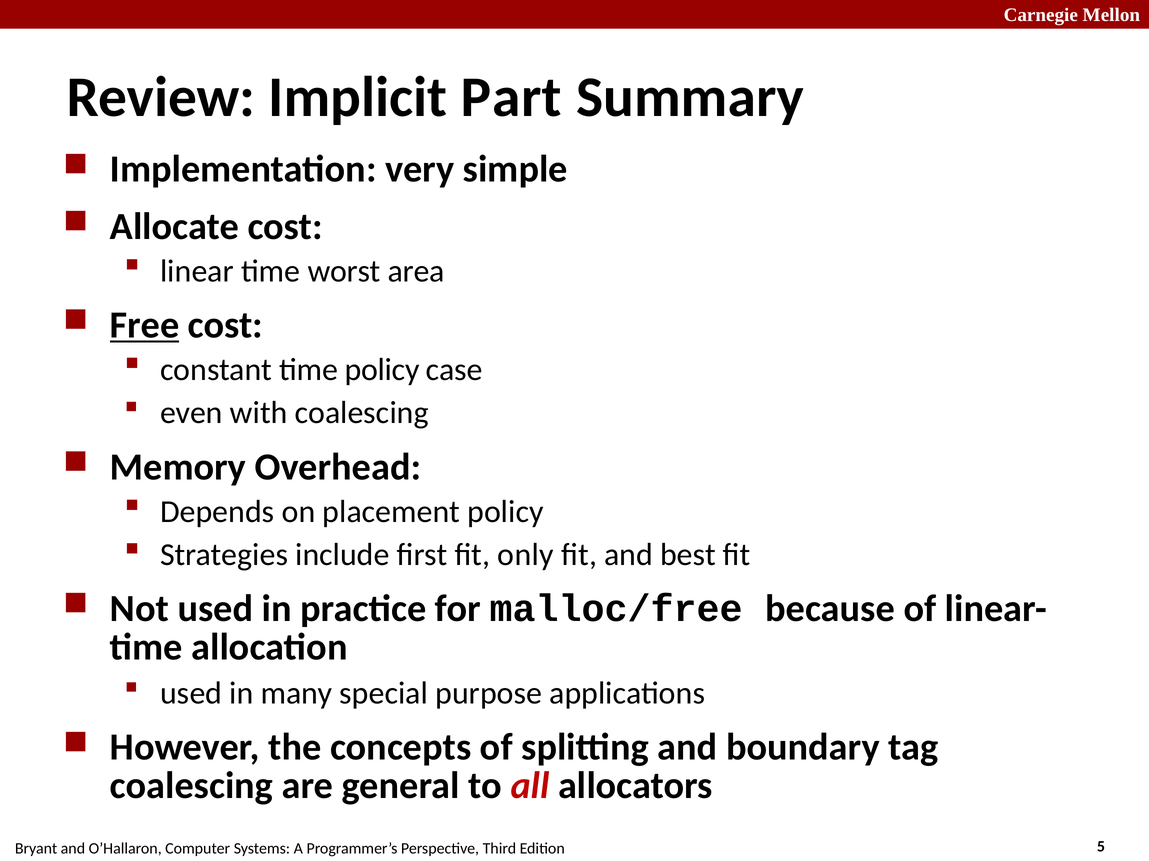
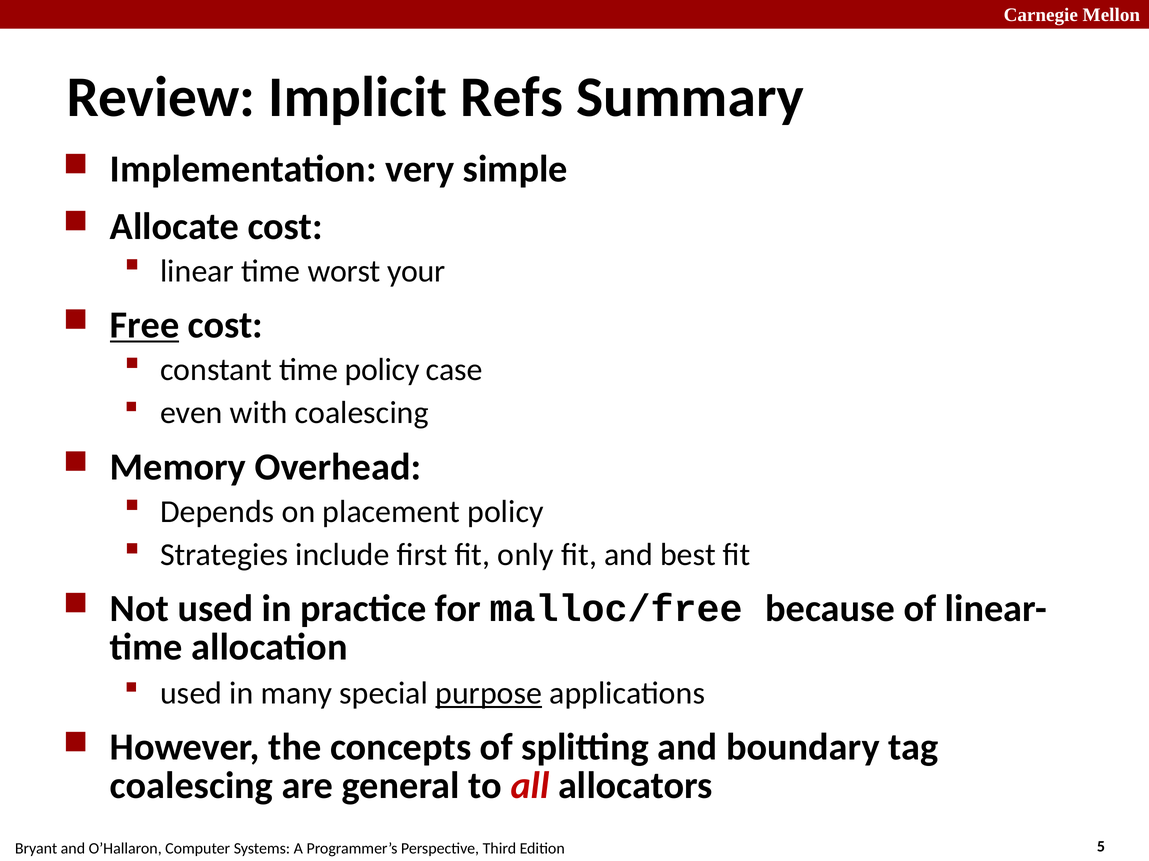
Part: Part -> Refs
area: area -> your
purpose underline: none -> present
